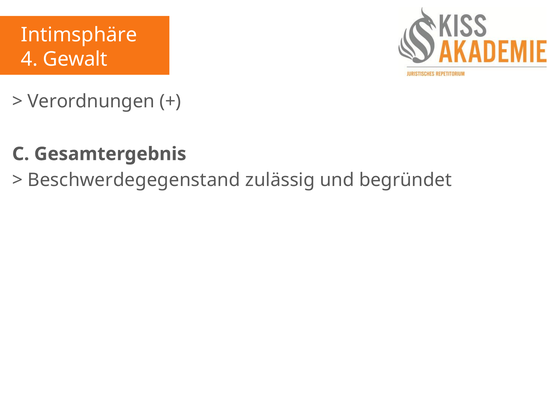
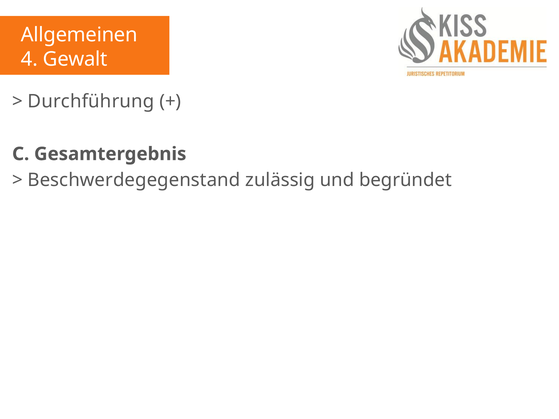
Intimsphäre: Intimsphäre -> Allgemeinen
Verordnungen: Verordnungen -> Durchführung
